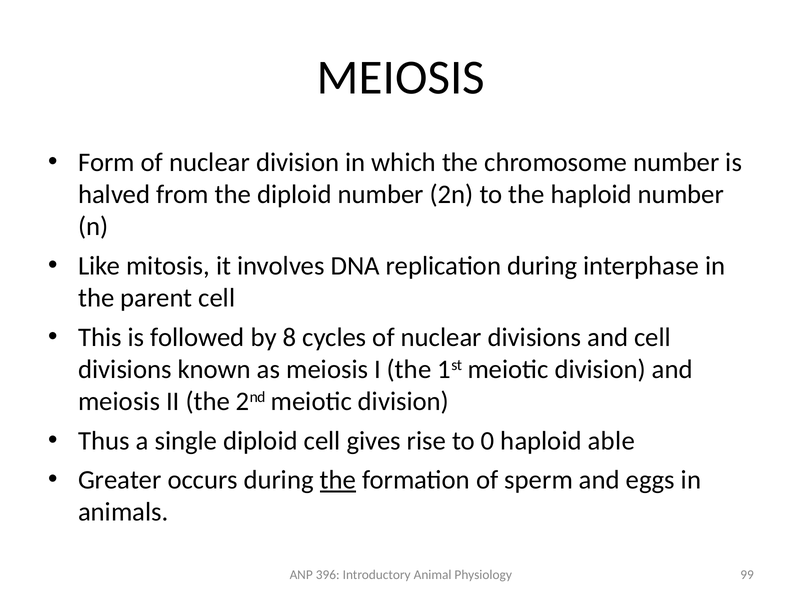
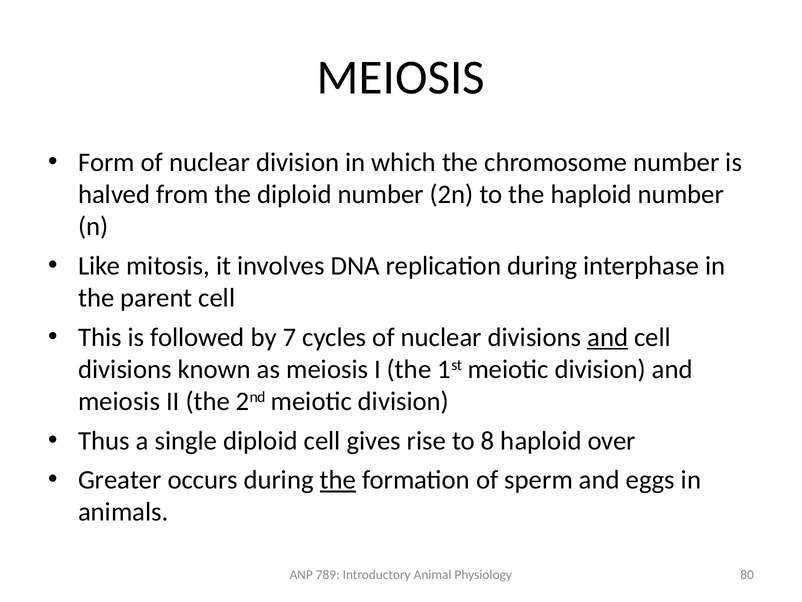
8: 8 -> 7
and at (608, 337) underline: none -> present
0: 0 -> 8
able: able -> over
396: 396 -> 789
99: 99 -> 80
